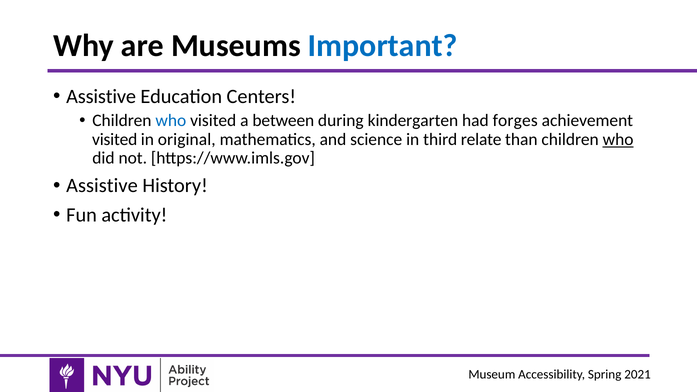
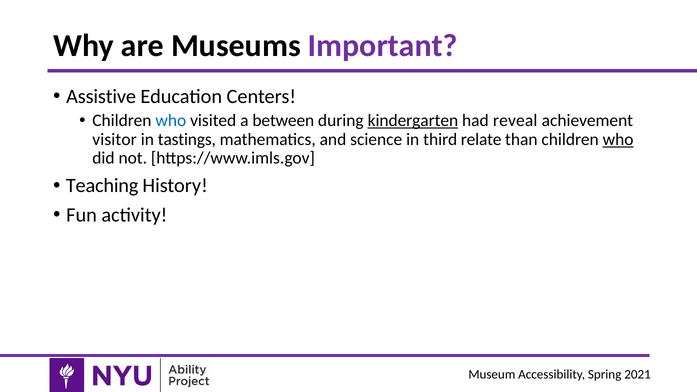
Important colour: blue -> purple
kindergarten underline: none -> present
forges: forges -> reveal
visited at (115, 139): visited -> visitor
original: original -> tastings
Assistive at (102, 186): Assistive -> Teaching
